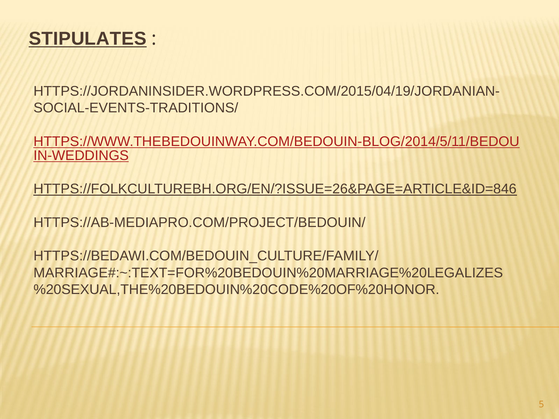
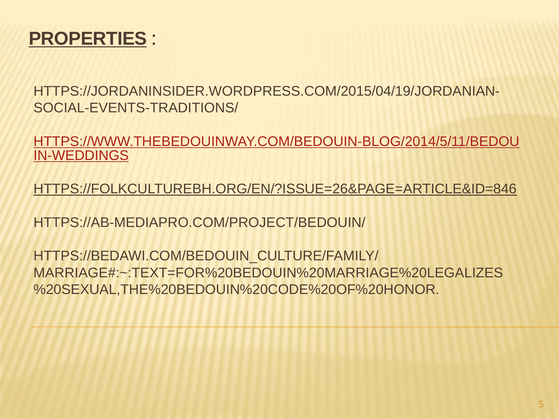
STIPULATES: STIPULATES -> PROPERTIES
